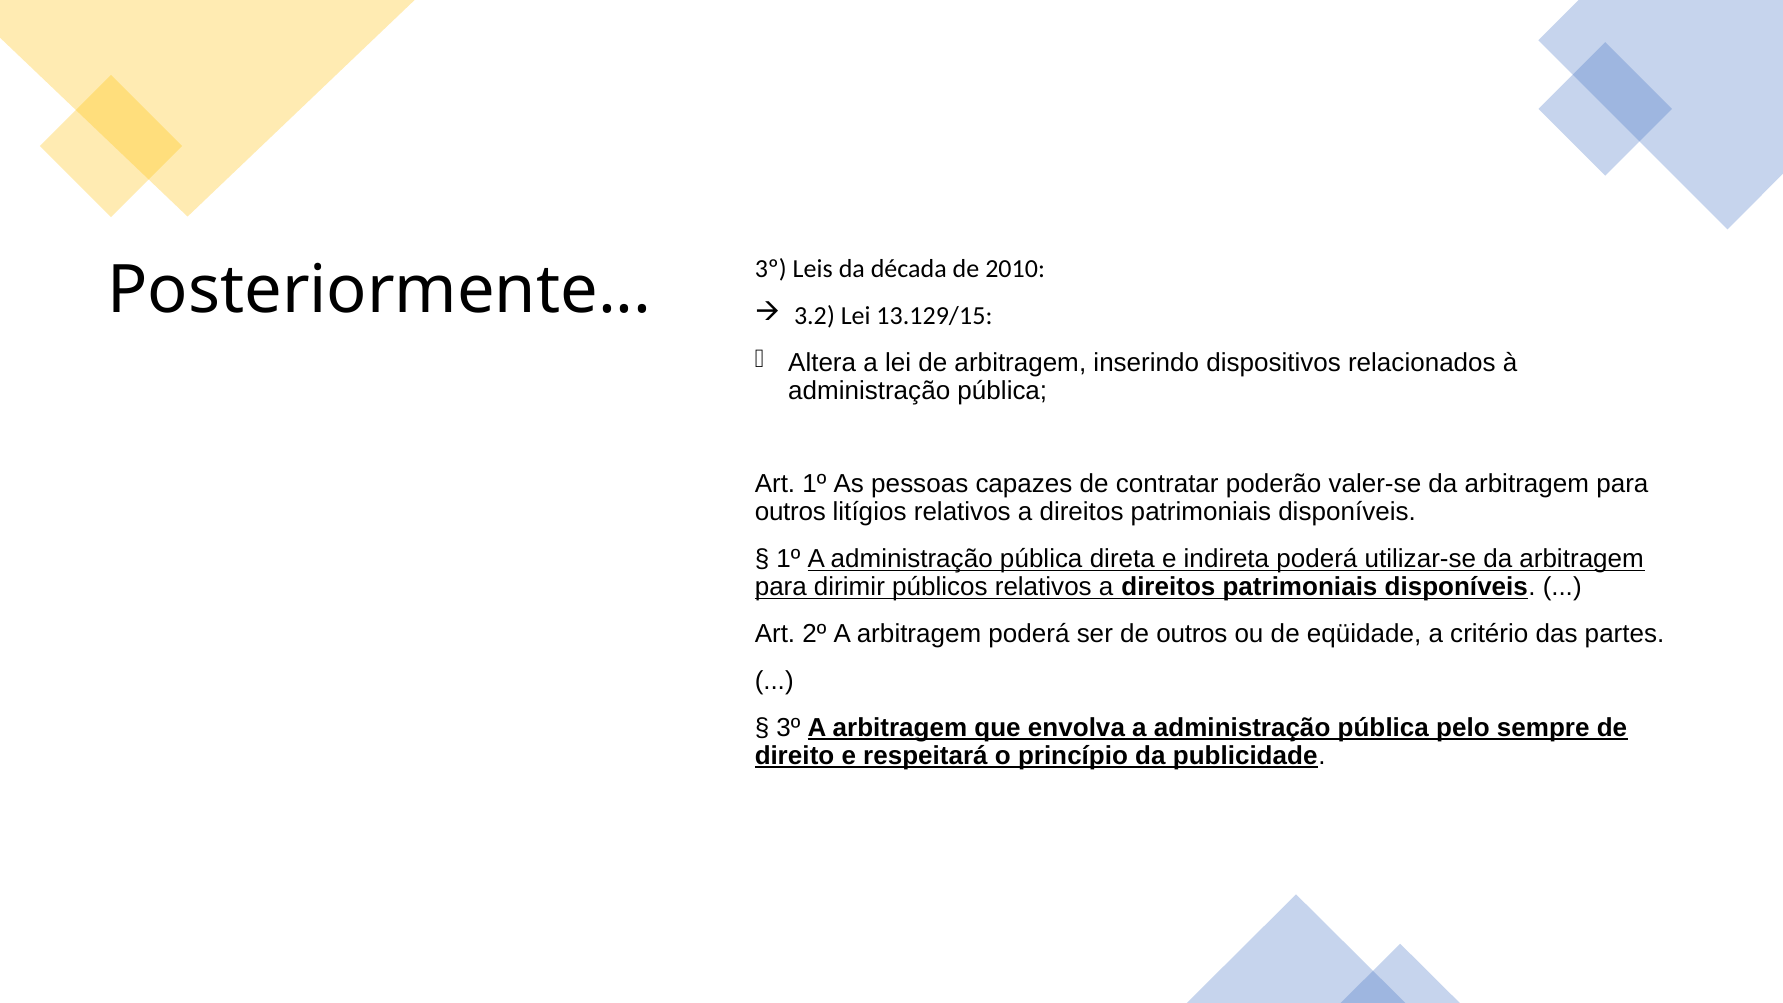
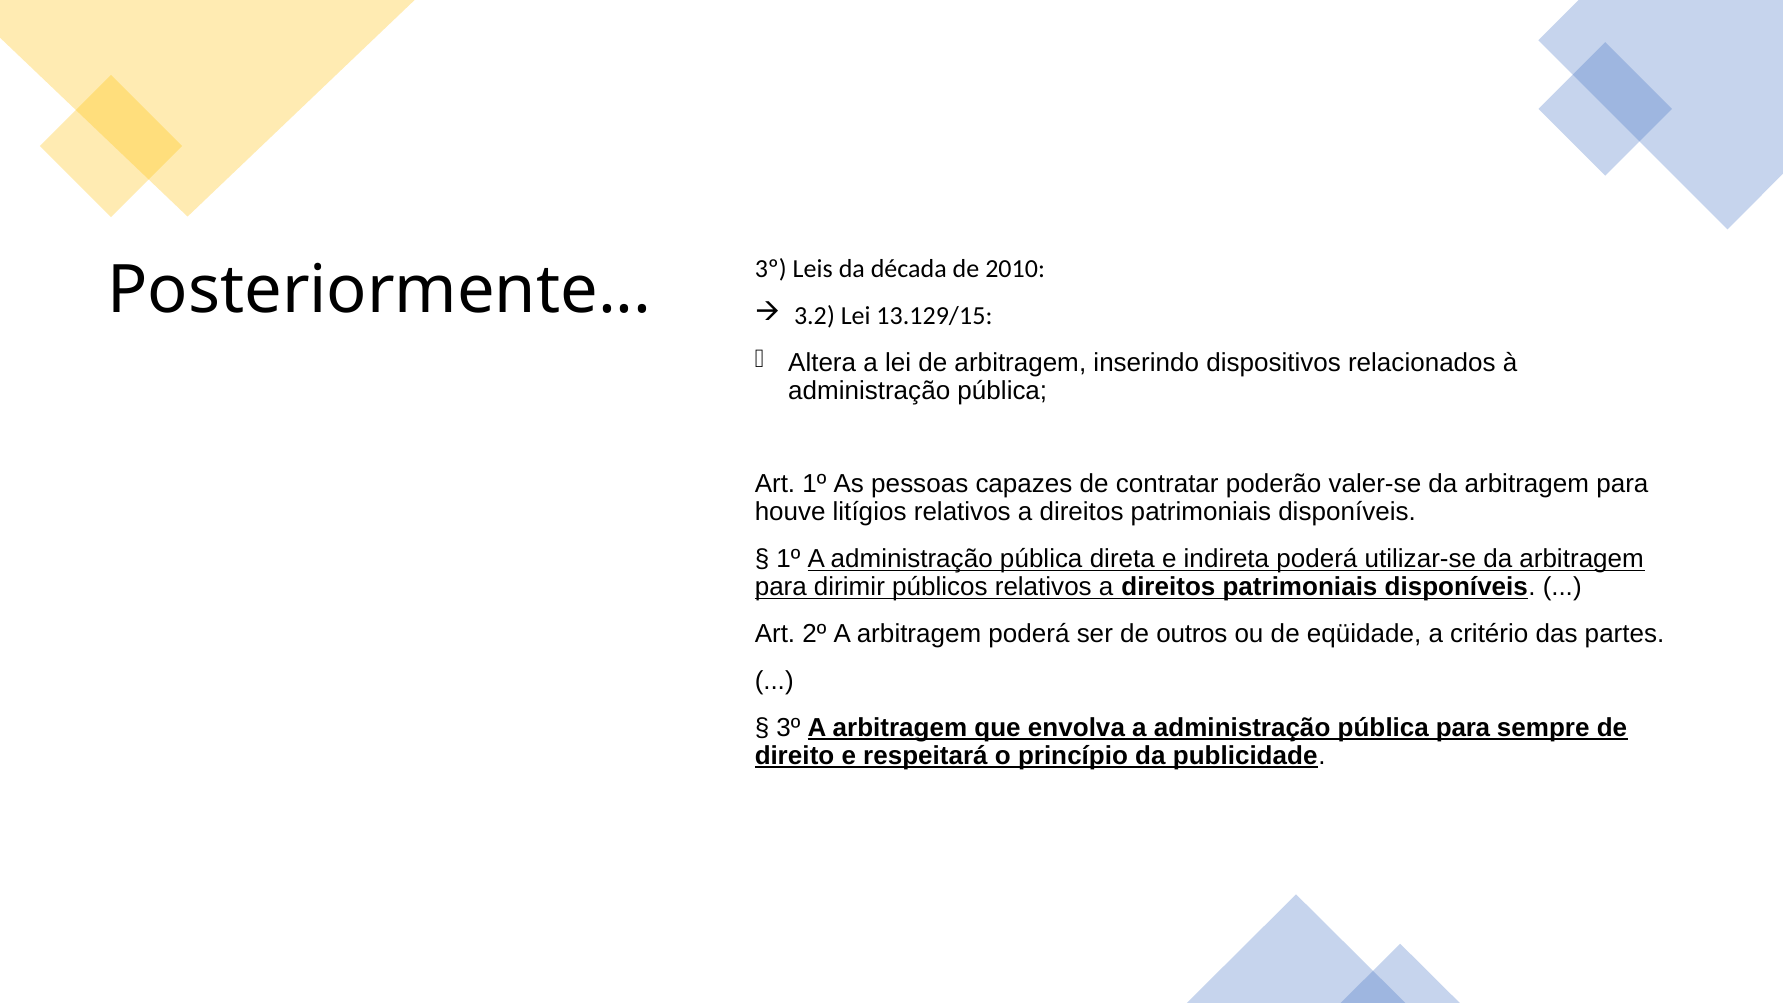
outros at (790, 512): outros -> houve
pública pelo: pelo -> para
